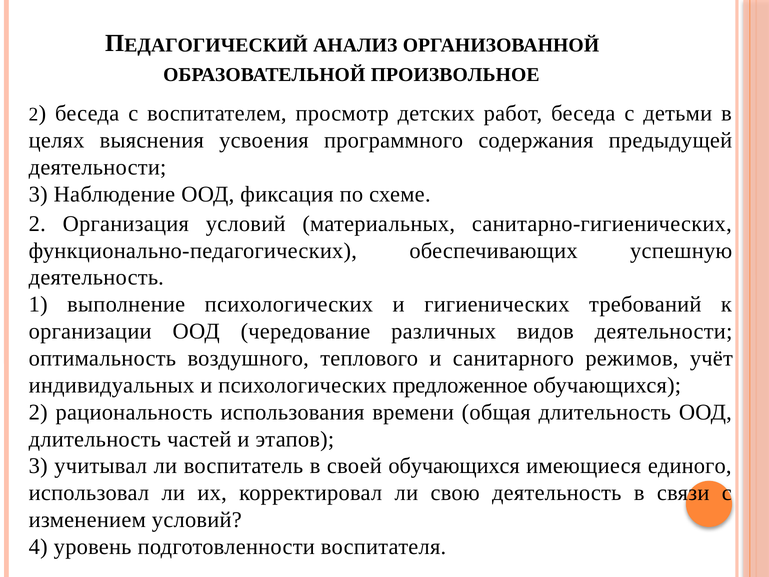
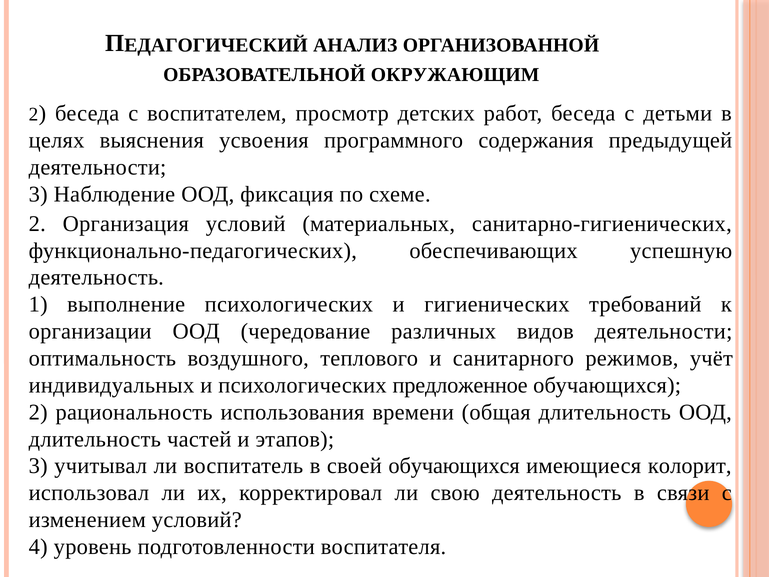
ПРОИЗВОЛЬНОЕ: ПРОИЗВОЛЬНОЕ -> ОКРУЖАЮЩИМ
единого: единого -> колорит
